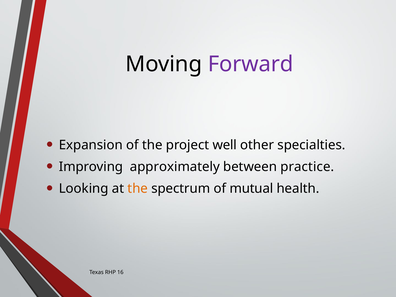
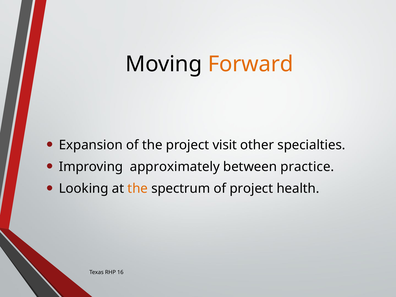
Forward colour: purple -> orange
well: well -> visit
of mutual: mutual -> project
